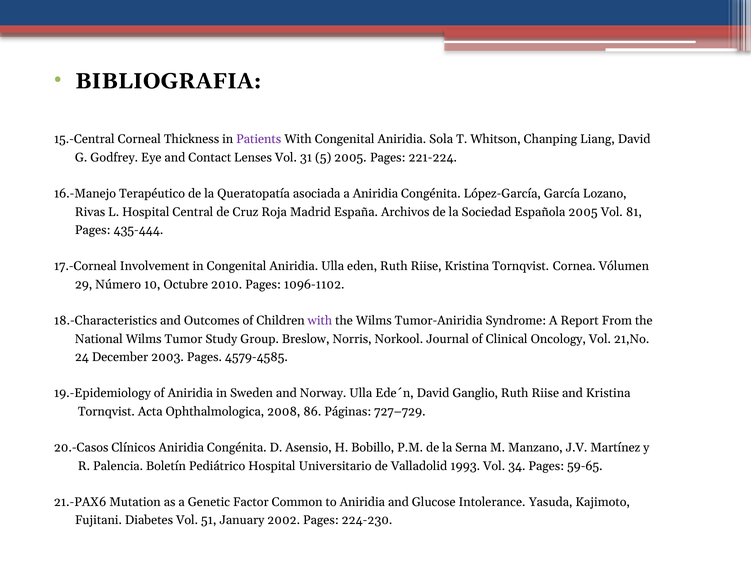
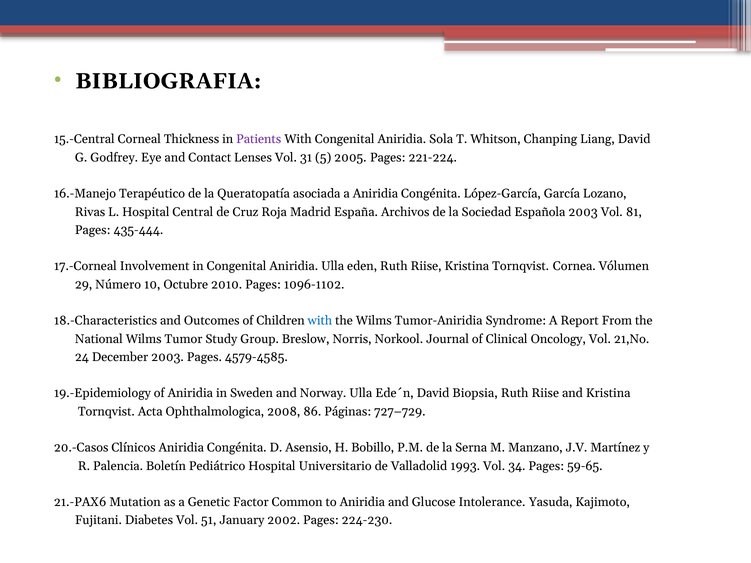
Española 2005: 2005 -> 2003
with at (320, 321) colour: purple -> blue
Ganglio: Ganglio -> Biopsia
